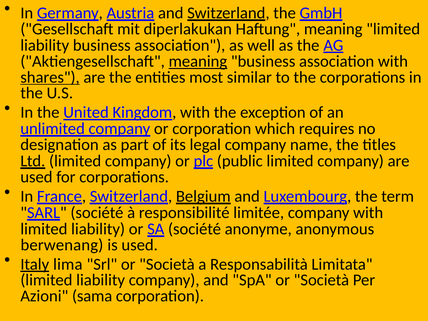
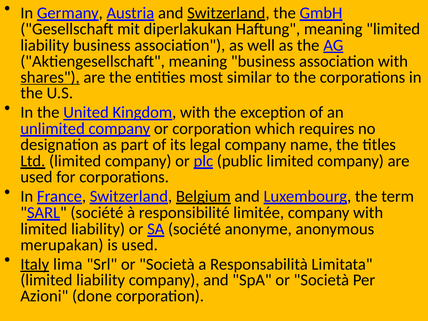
meaning at (198, 61) underline: present -> none
berwenang: berwenang -> merupakan
sama: sama -> done
